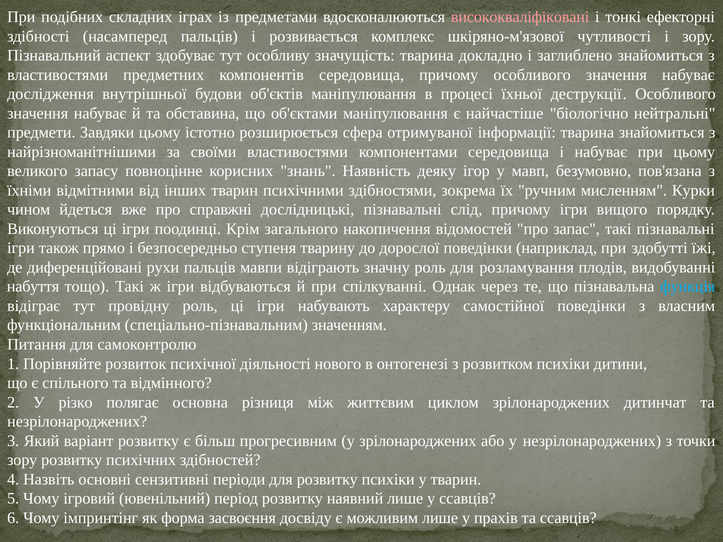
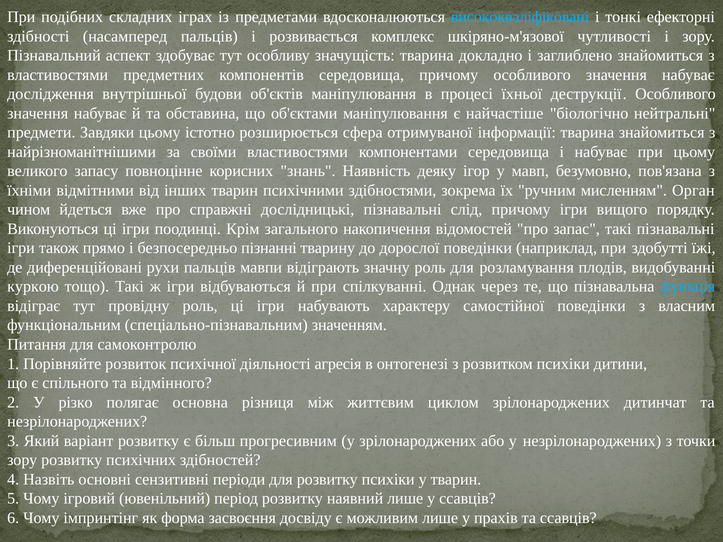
висококваліфіковані colour: pink -> light blue
Курки: Курки -> Орган
ступеня: ступеня -> пізнанні
набуття: набуття -> куркою
нового: нового -> агресія
